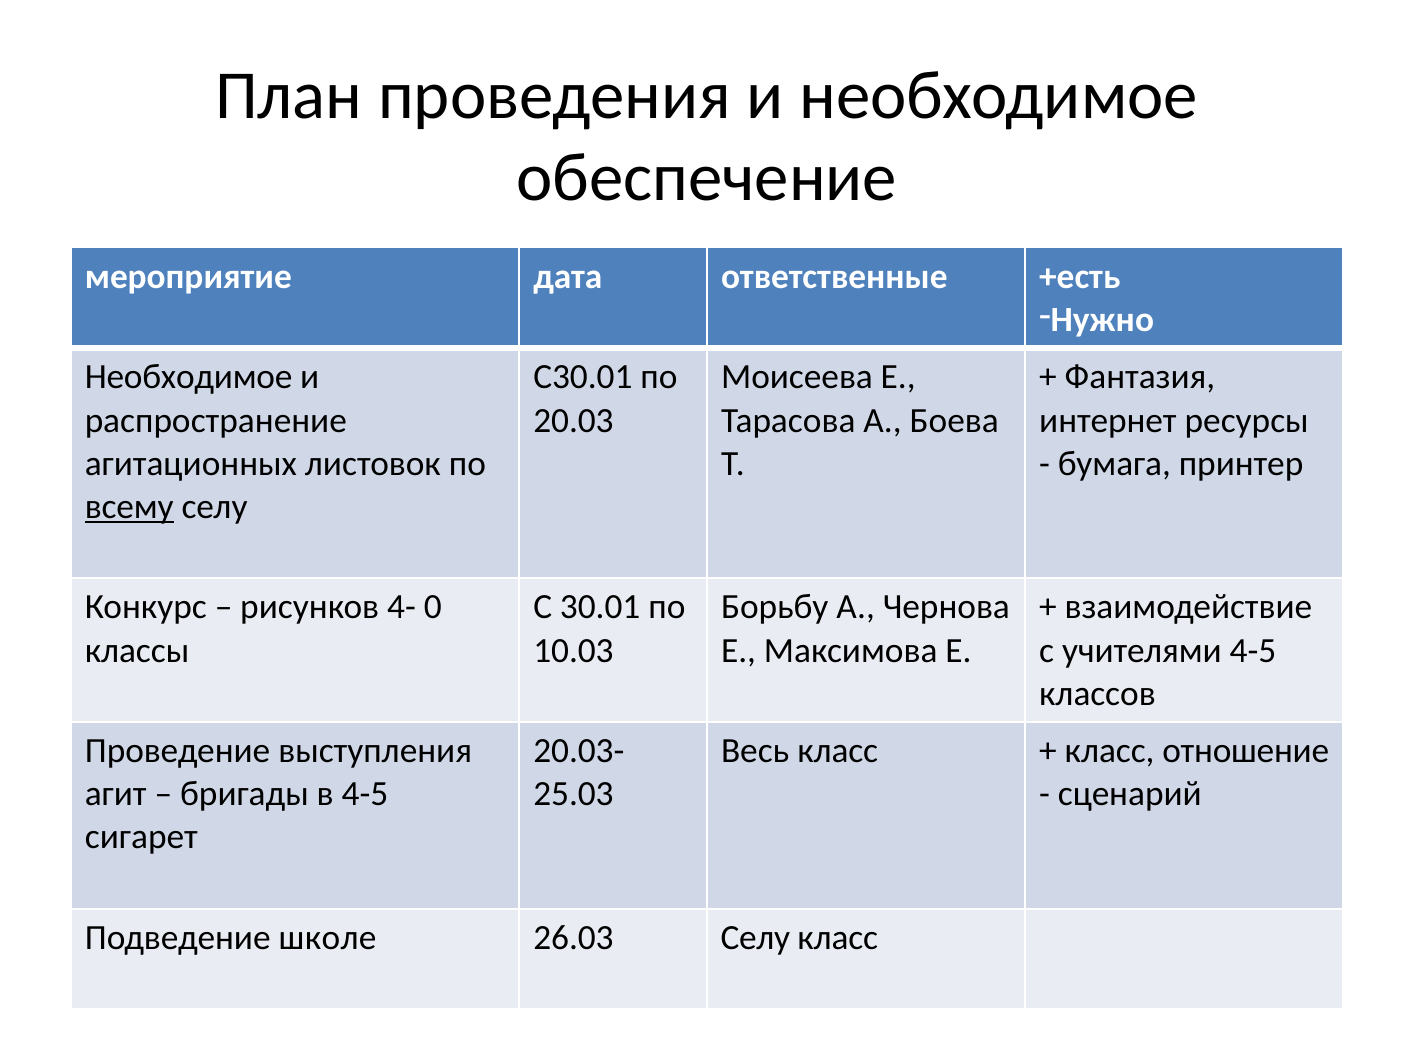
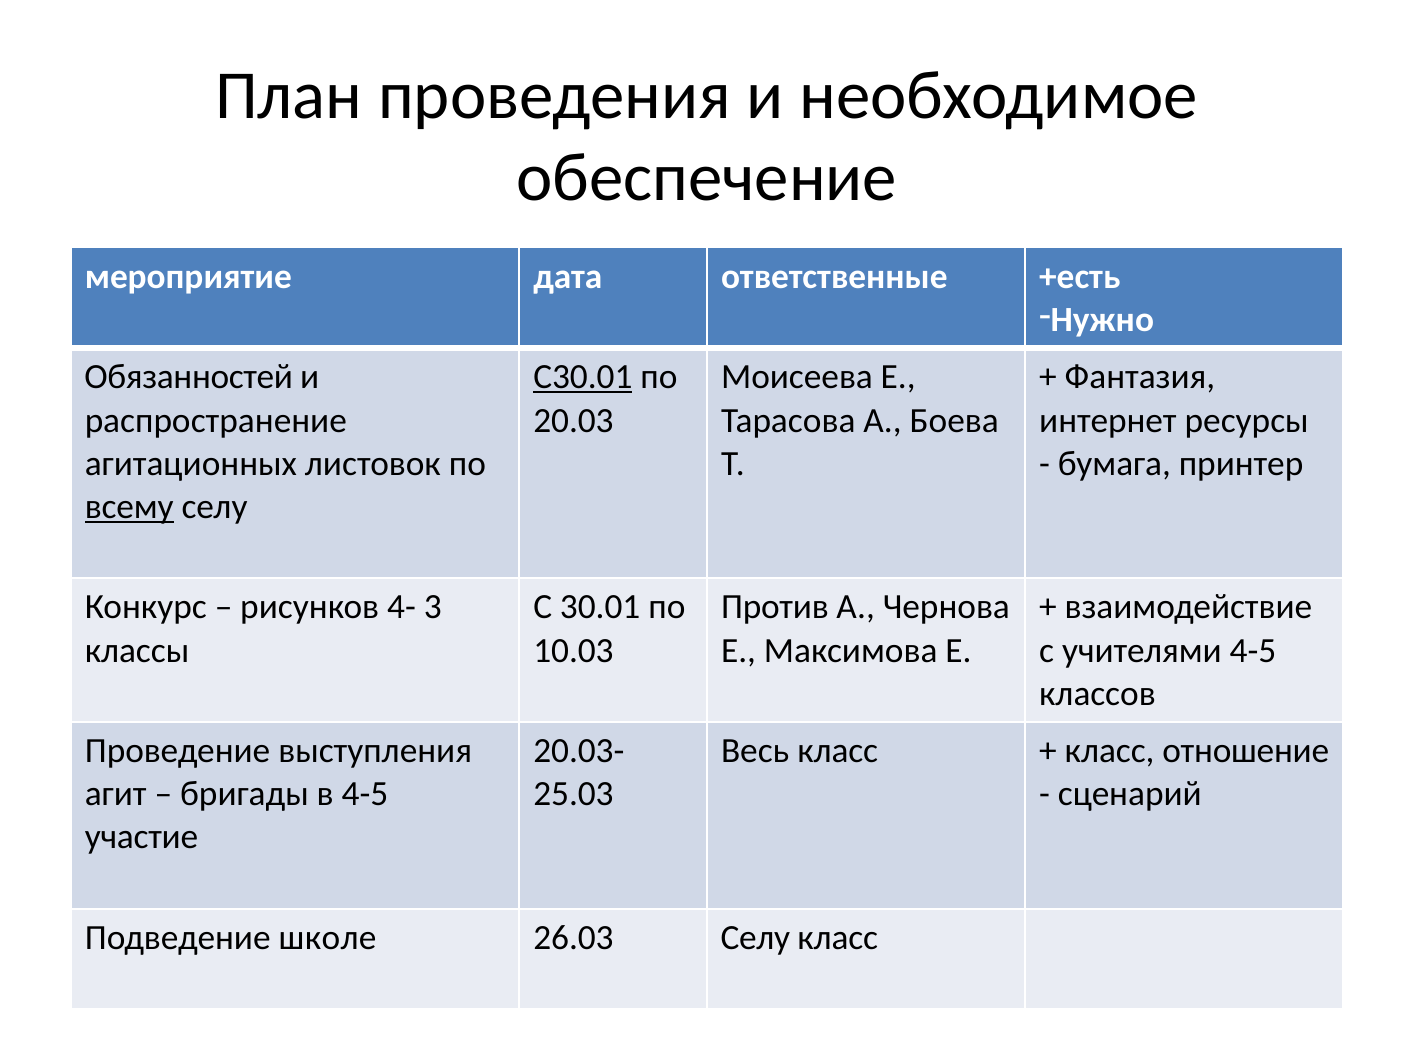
Необходимое at (189, 377): Необходимое -> Обязанностей
С30.01 underline: none -> present
0: 0 -> 3
Борьбу: Борьбу -> Против
сигарет: сигарет -> участие
